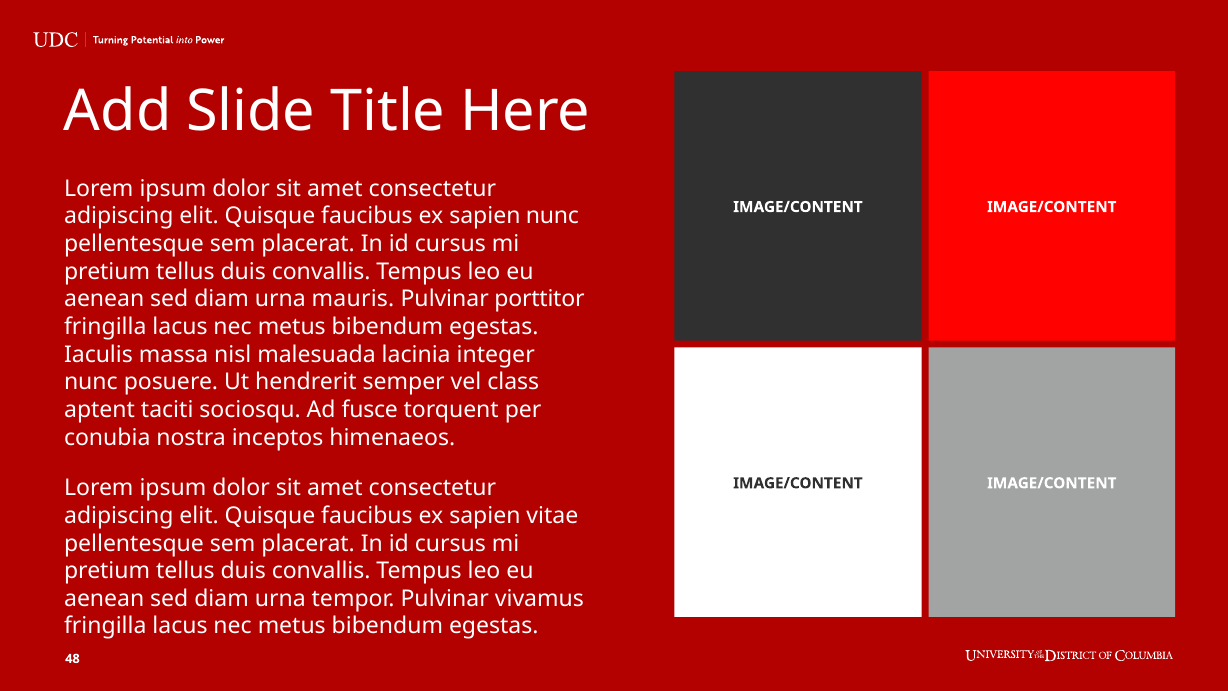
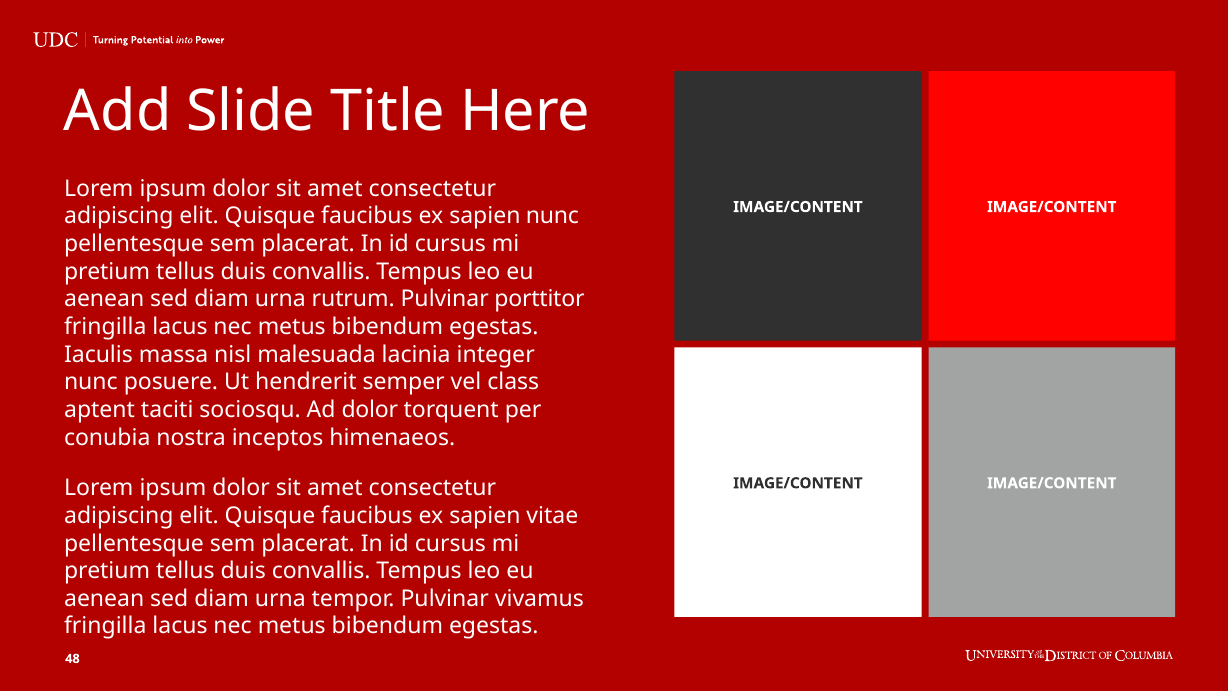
mauris: mauris -> rutrum
Ad fusce: fusce -> dolor
